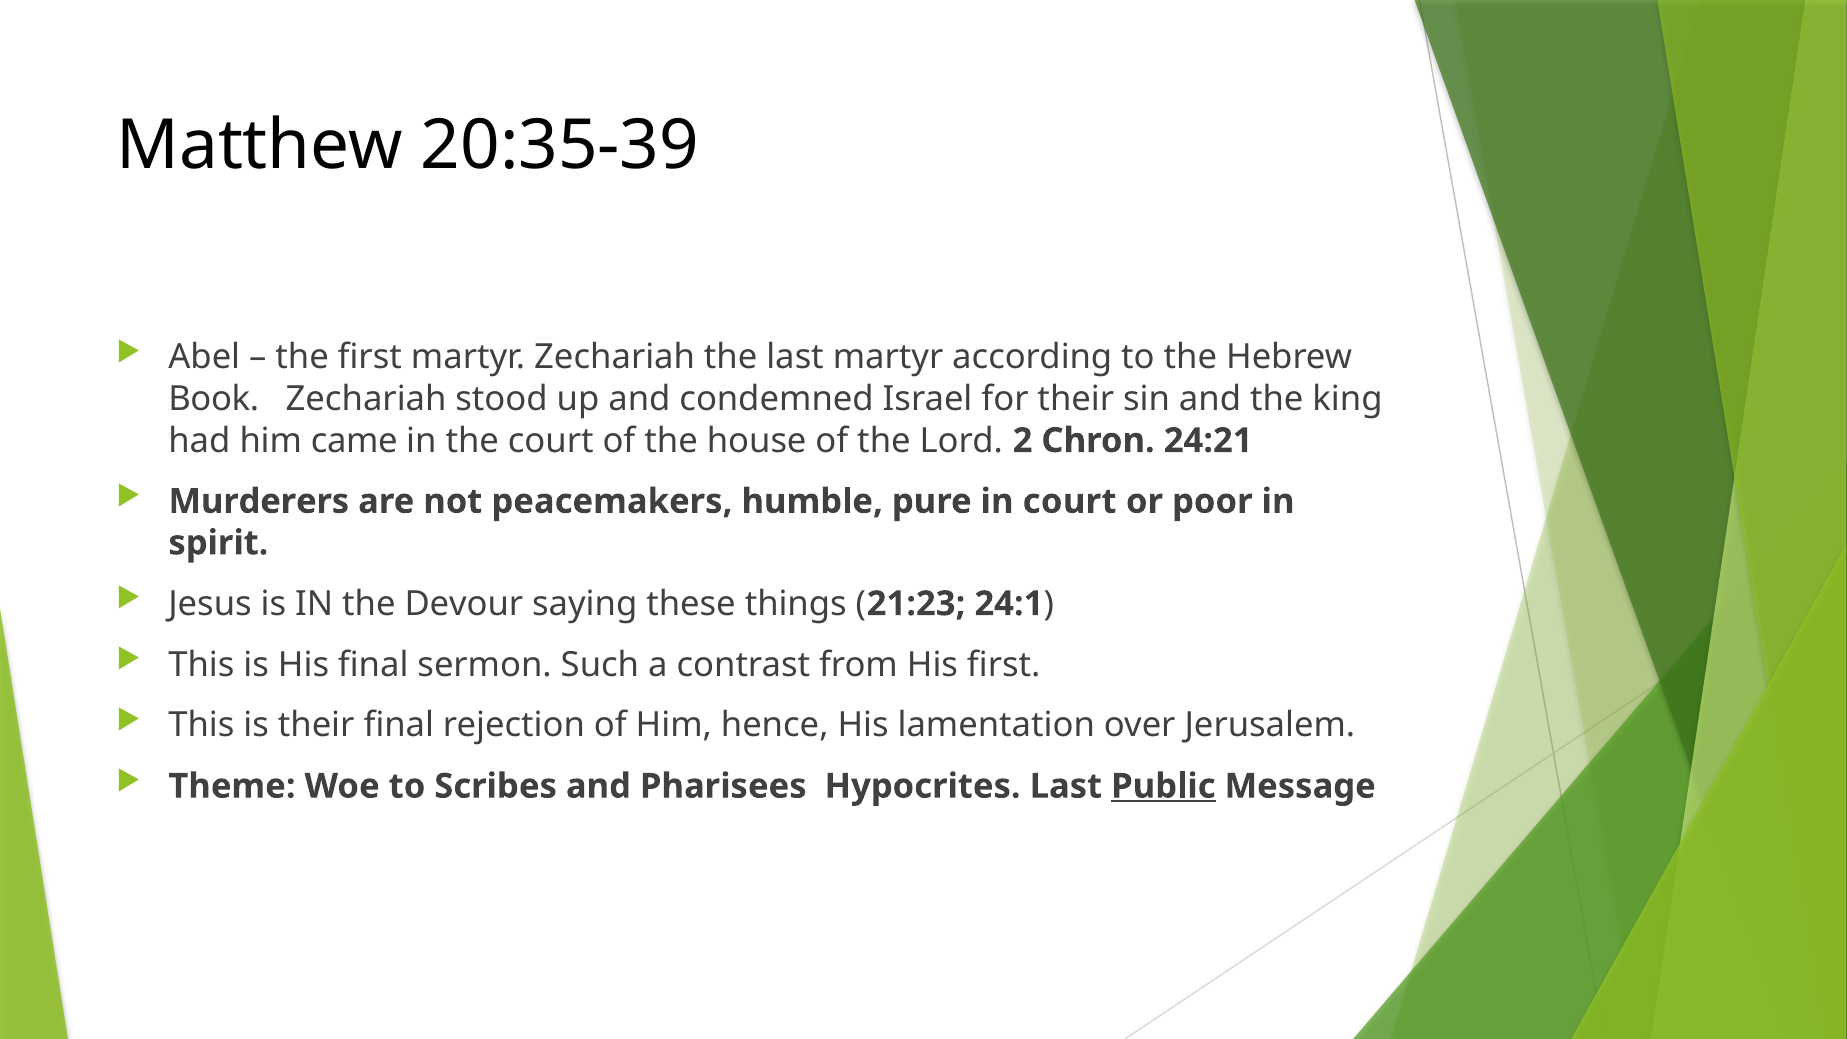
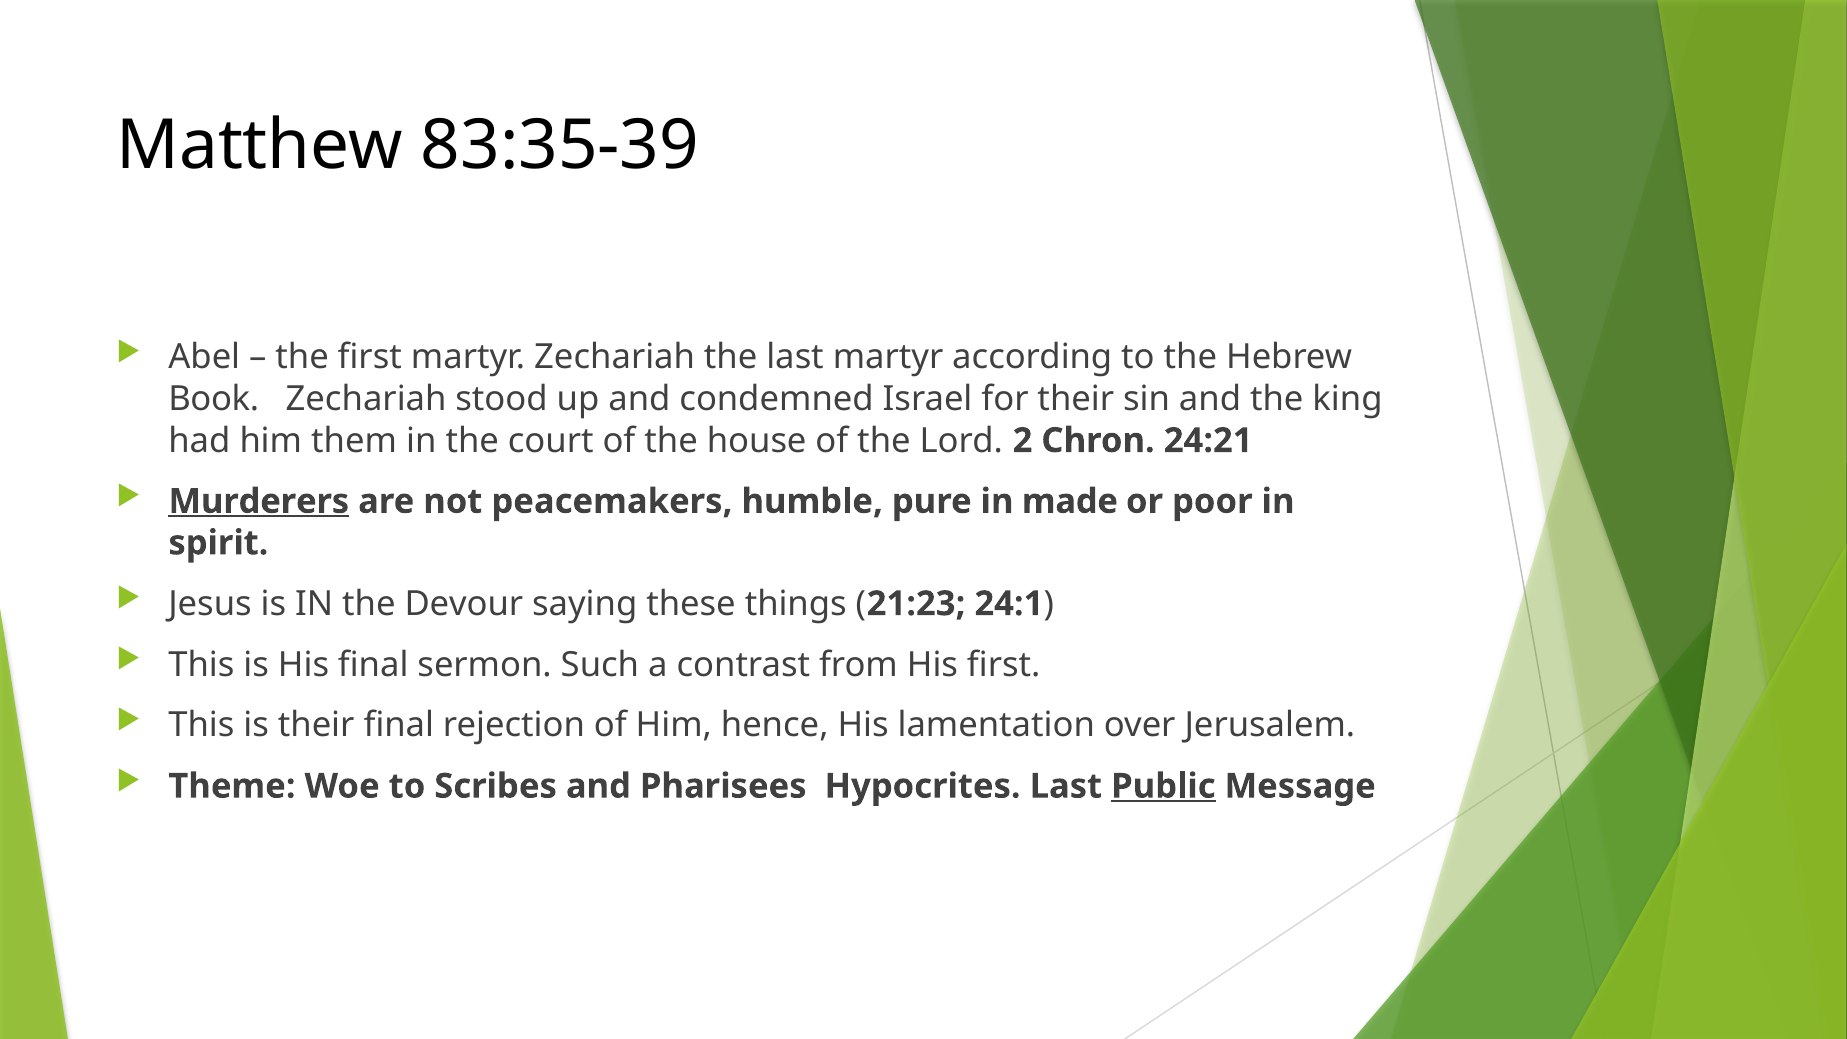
20:35-39: 20:35-39 -> 83:35-39
came: came -> them
Murderers underline: none -> present
in court: court -> made
